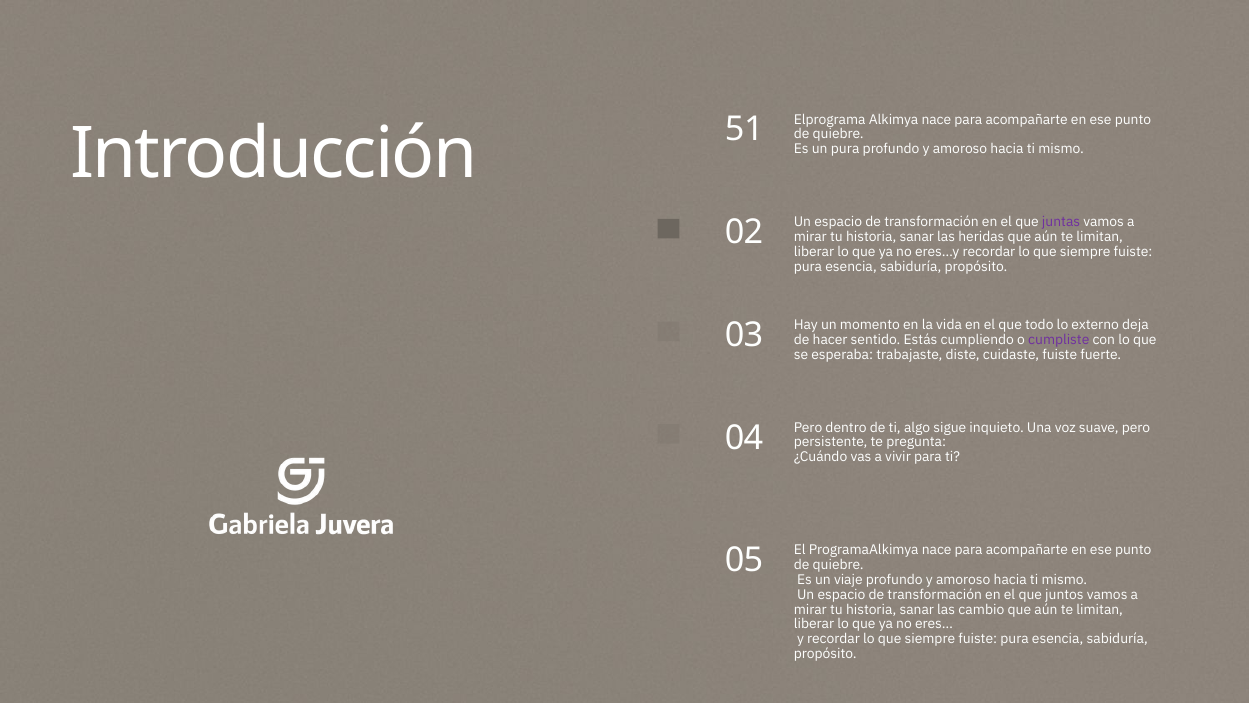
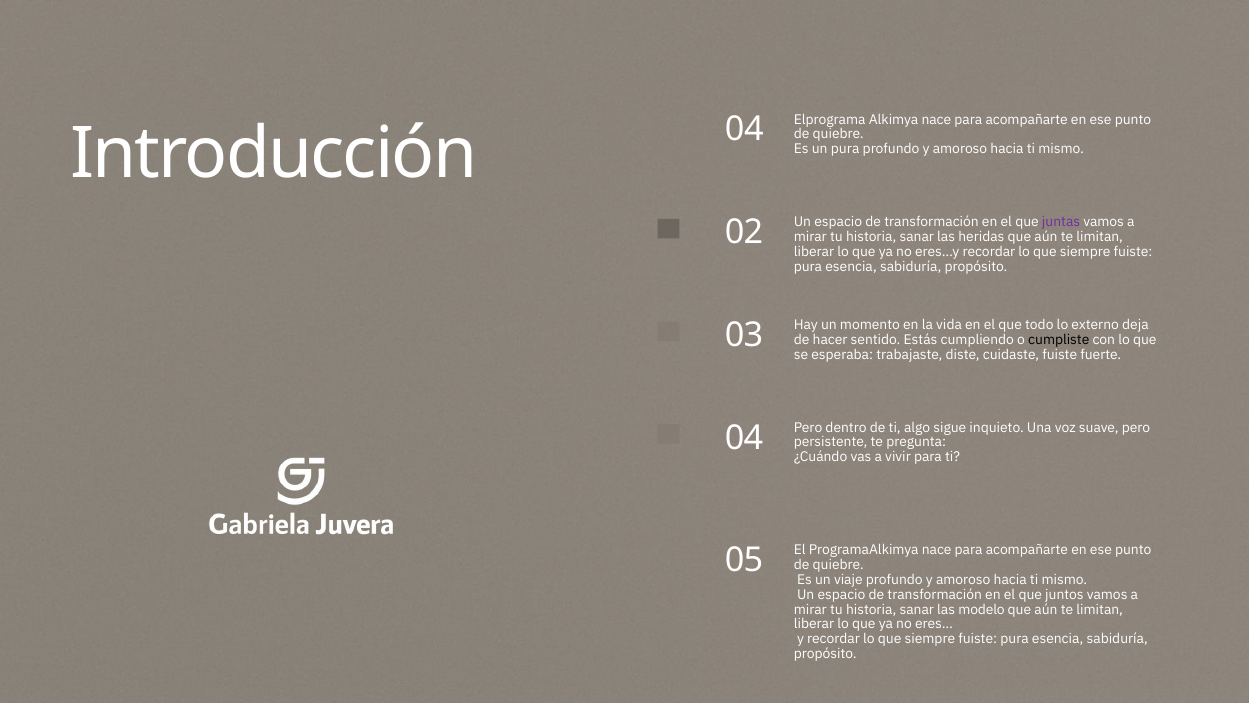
Introducción 51: 51 -> 04
cumpliste colour: purple -> black
cambio: cambio -> modelo
